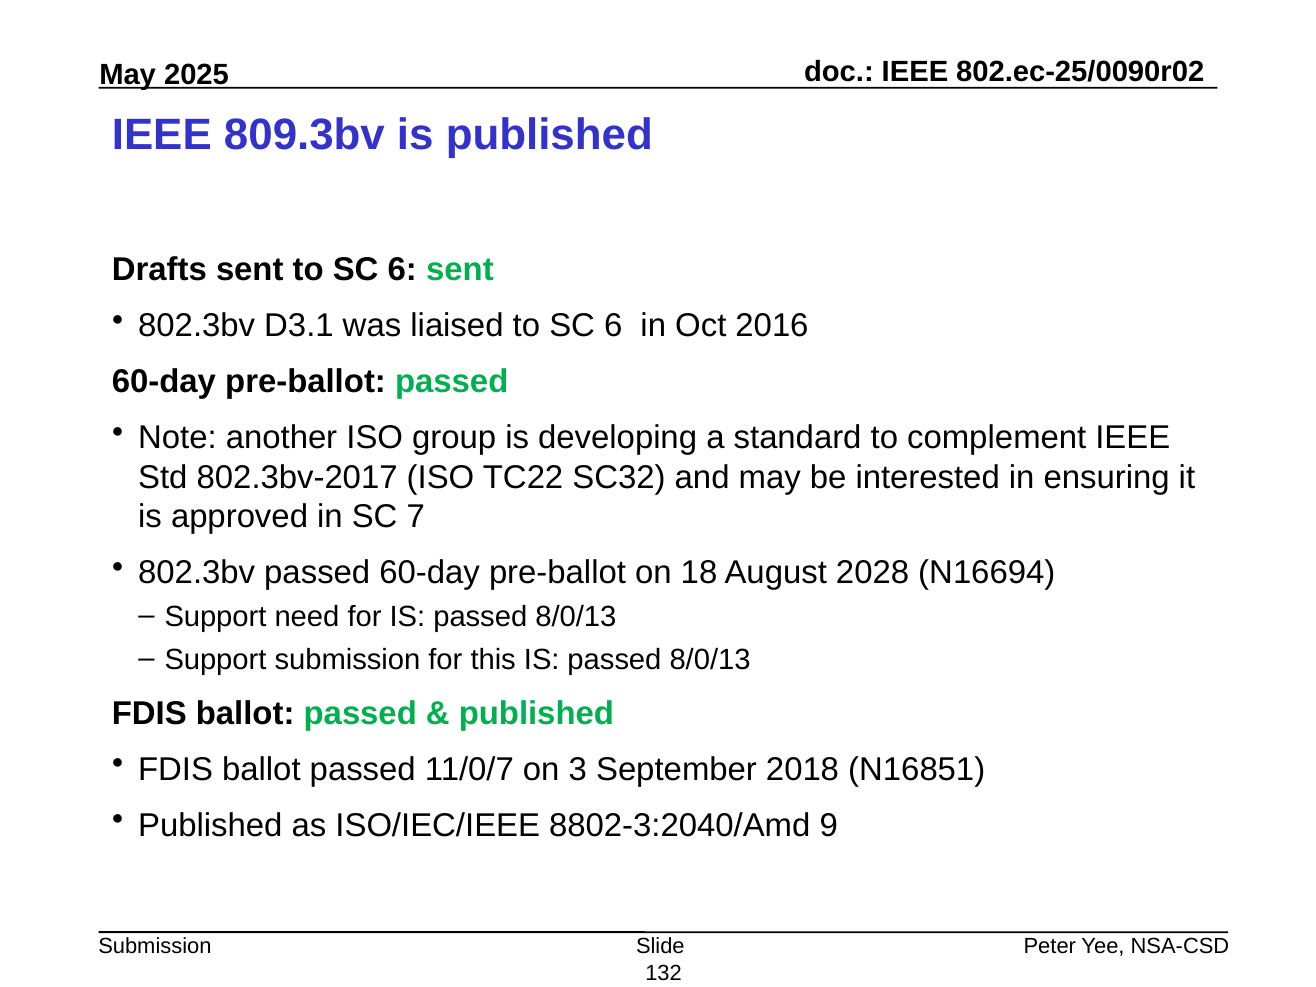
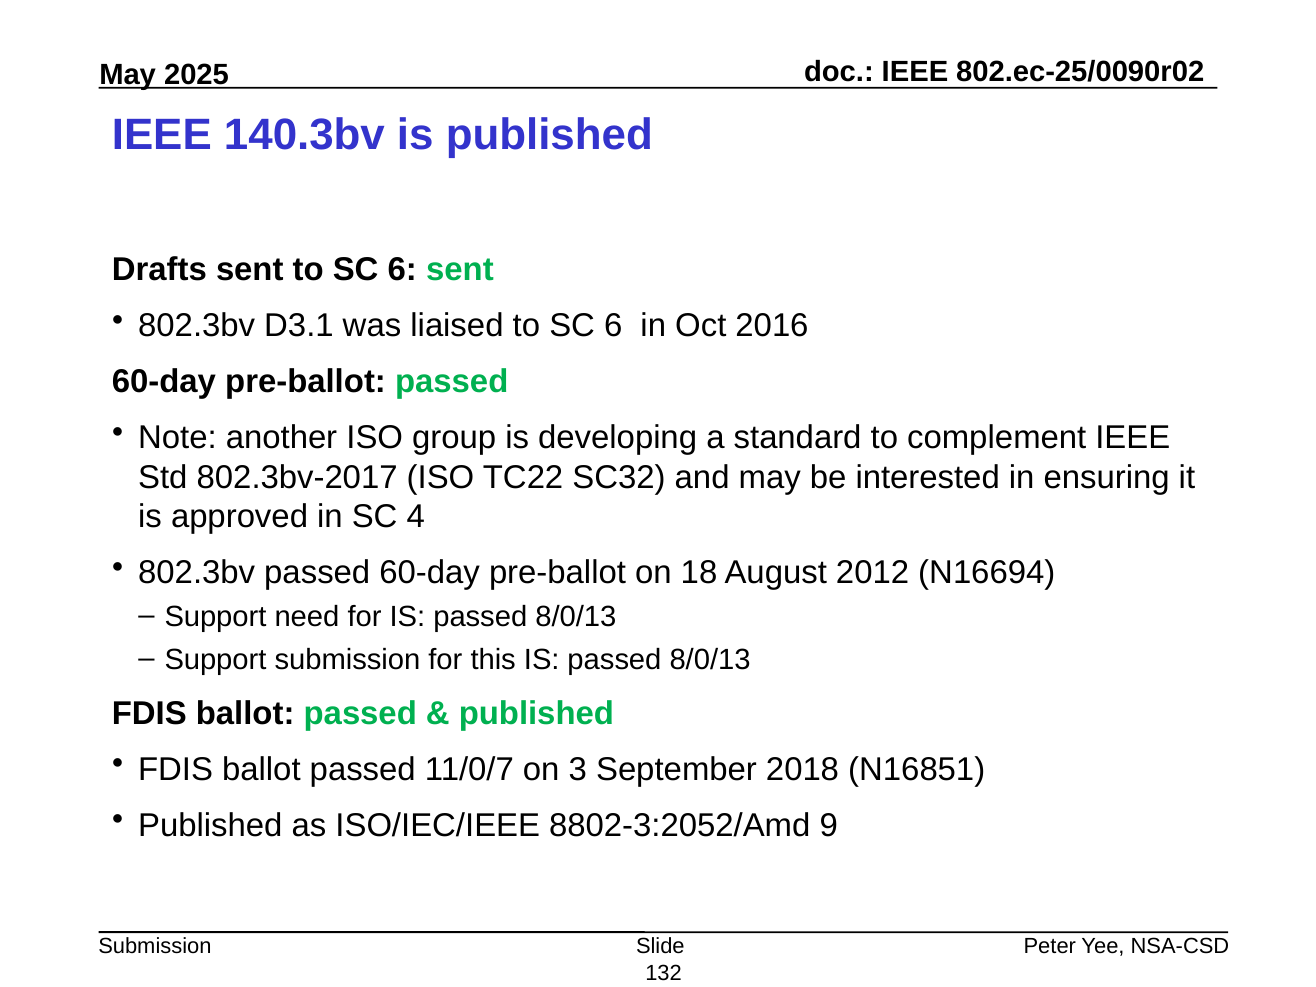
809.3bv: 809.3bv -> 140.3bv
7: 7 -> 4
2028: 2028 -> 2012
8802-3:2040/Amd: 8802-3:2040/Amd -> 8802-3:2052/Amd
